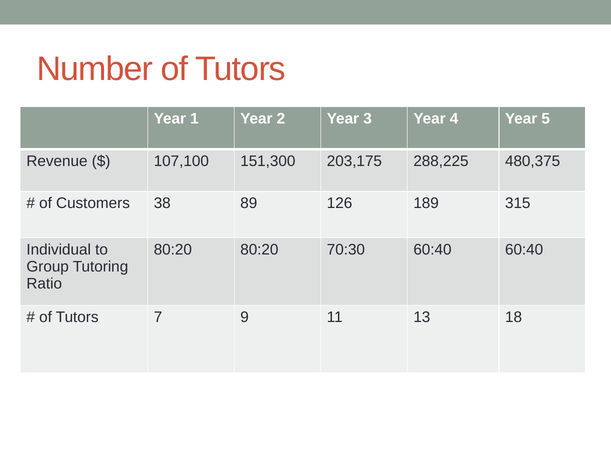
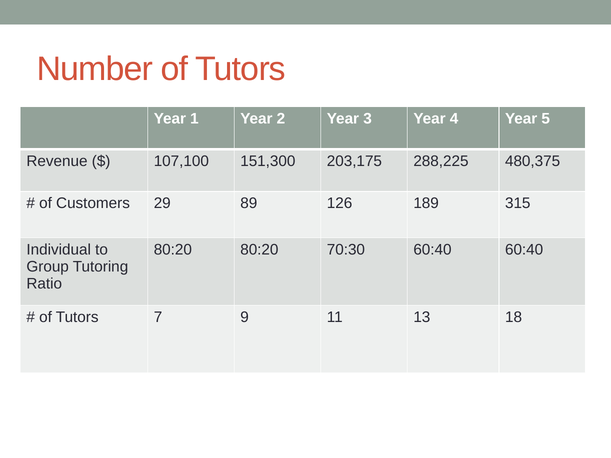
38: 38 -> 29
